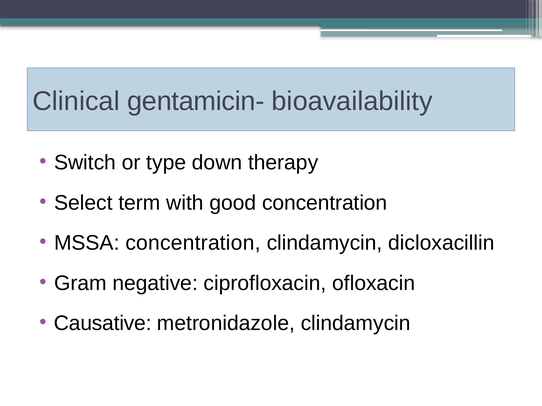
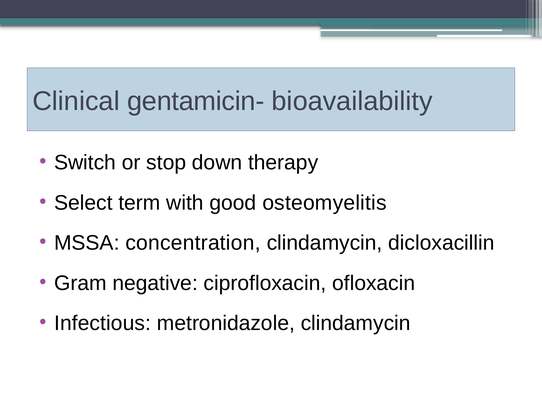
type: type -> stop
good concentration: concentration -> osteomyelitis
Causative: Causative -> Infectious
